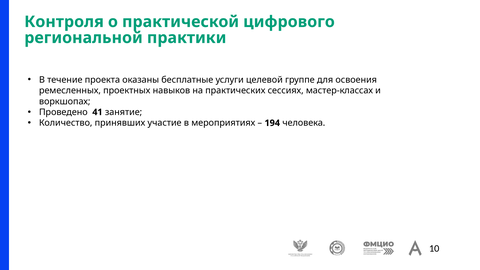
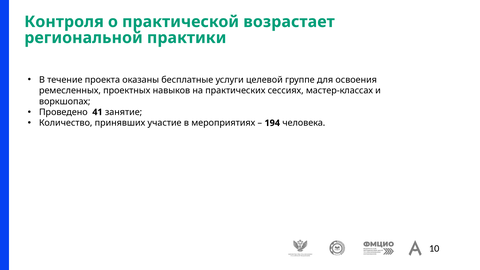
цифрового: цифрового -> возрастает
